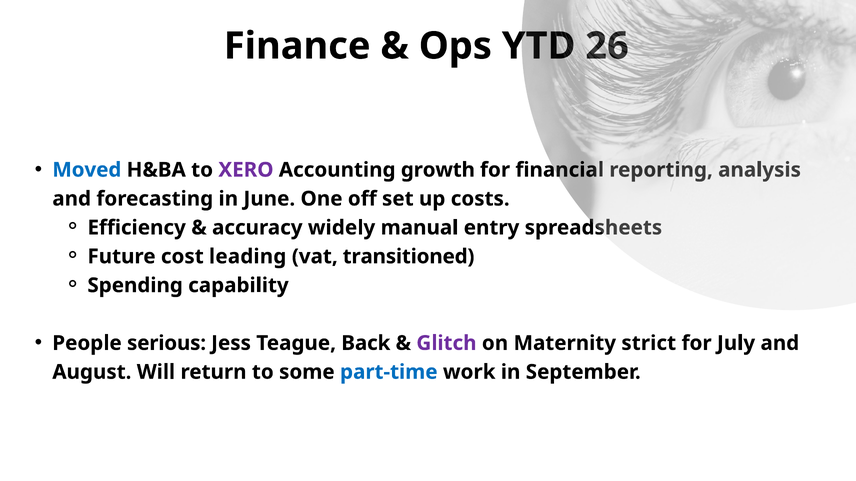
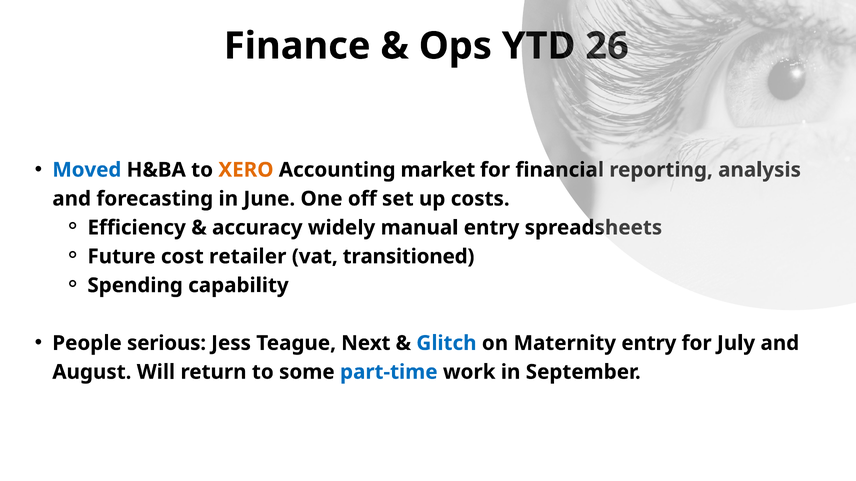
XERO colour: purple -> orange
growth: growth -> market
leading: leading -> retailer
Back: Back -> Next
Glitch colour: purple -> blue
Maternity strict: strict -> entry
